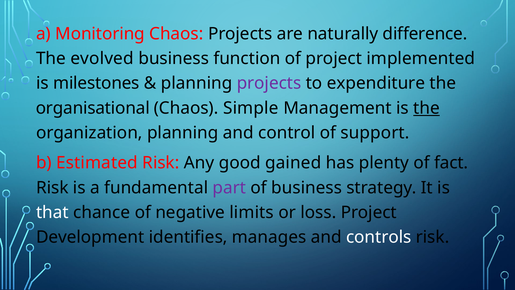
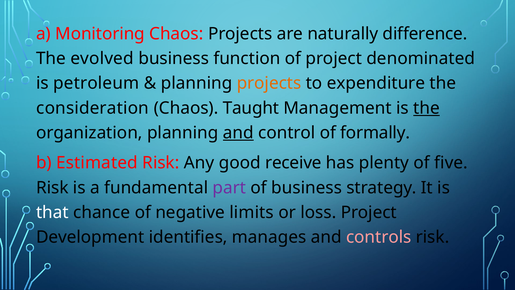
implemented: implemented -> denominated
milestones: milestones -> petroleum
projects at (269, 83) colour: purple -> orange
organisational: organisational -> consideration
Simple: Simple -> Taught
and at (238, 133) underline: none -> present
support: support -> formally
gained: gained -> receive
fact: fact -> five
controls colour: white -> pink
